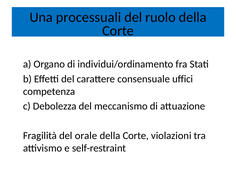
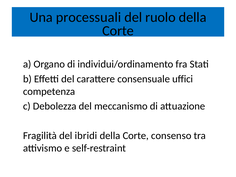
orale: orale -> ibridi
violazioni: violazioni -> consenso
